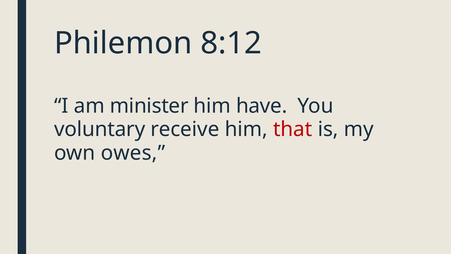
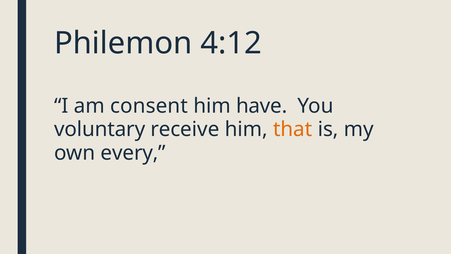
8:12: 8:12 -> 4:12
minister: minister -> consent
that colour: red -> orange
owes: owes -> every
